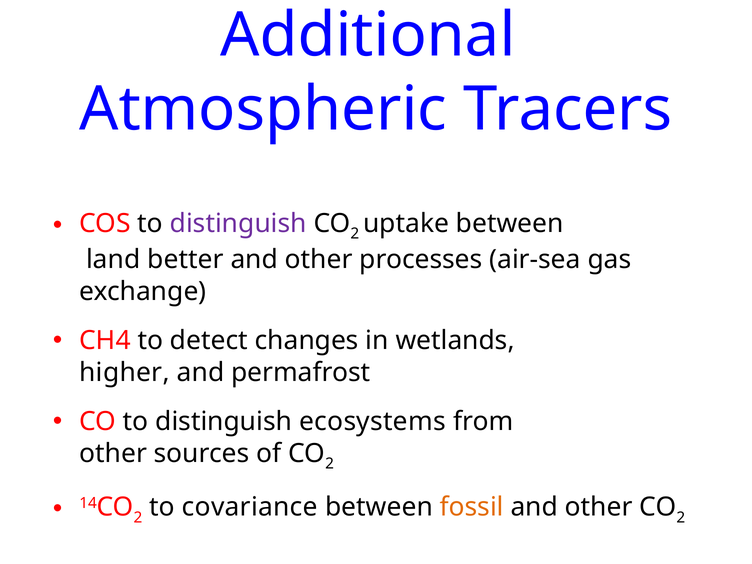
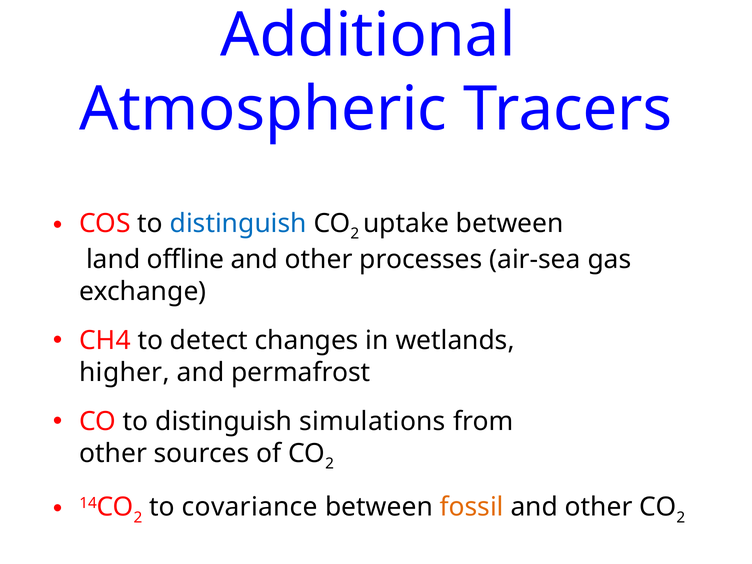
distinguish at (238, 224) colour: purple -> blue
better: better -> offline
ecosystems: ecosystems -> simulations
